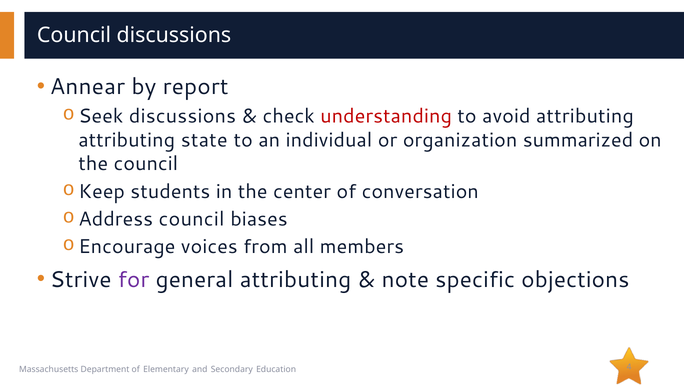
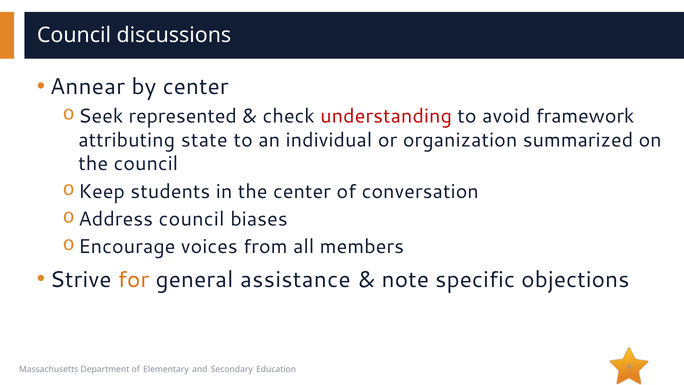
by report: report -> center
Seek discussions: discussions -> represented
avoid attributing: attributing -> framework
for colour: purple -> orange
general attributing: attributing -> assistance
